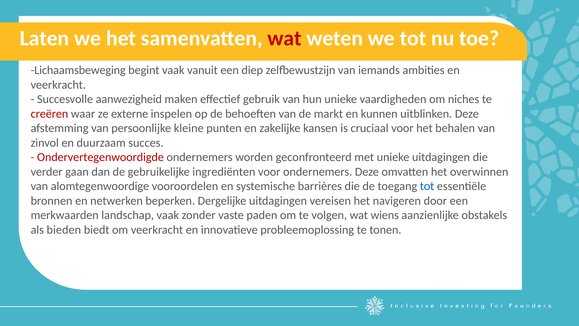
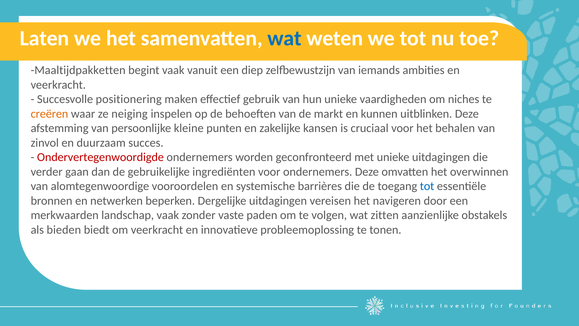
wat at (285, 38) colour: red -> blue
Lichaamsbeweging: Lichaamsbeweging -> Maaltijdpakketten
aanwezigheid: aanwezigheid -> positionering
creëren colour: red -> orange
externe: externe -> neiging
wiens: wiens -> zitten
